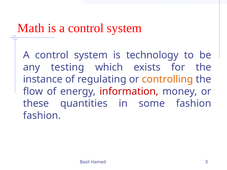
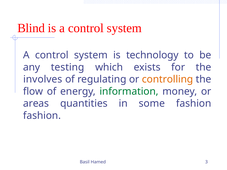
Math: Math -> Blind
instance: instance -> involves
information colour: red -> green
these: these -> areas
